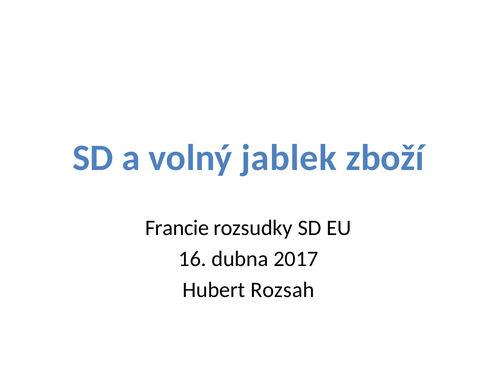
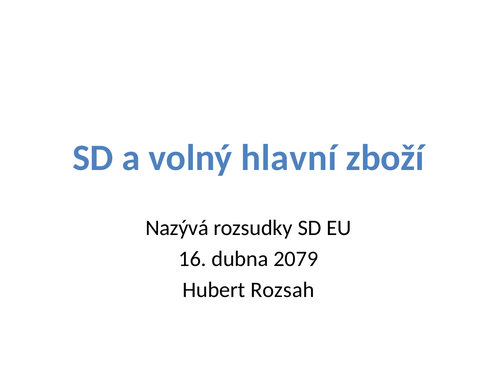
jablek: jablek -> hlavní
Francie: Francie -> Nazývá
2017: 2017 -> 2079
